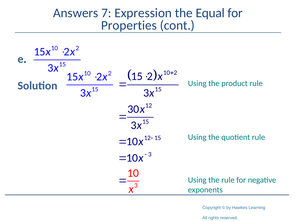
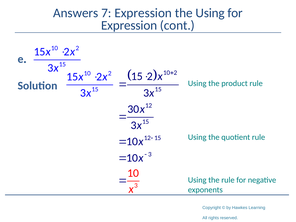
the Equal: Equal -> Using
Properties at (129, 25): Properties -> Expression
